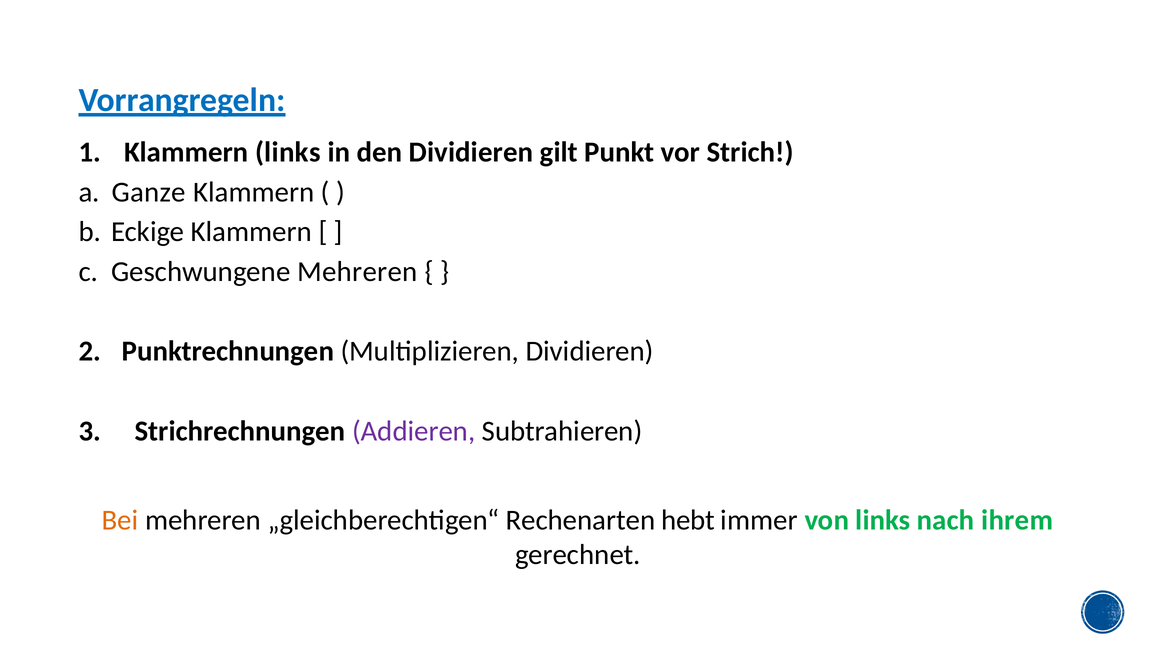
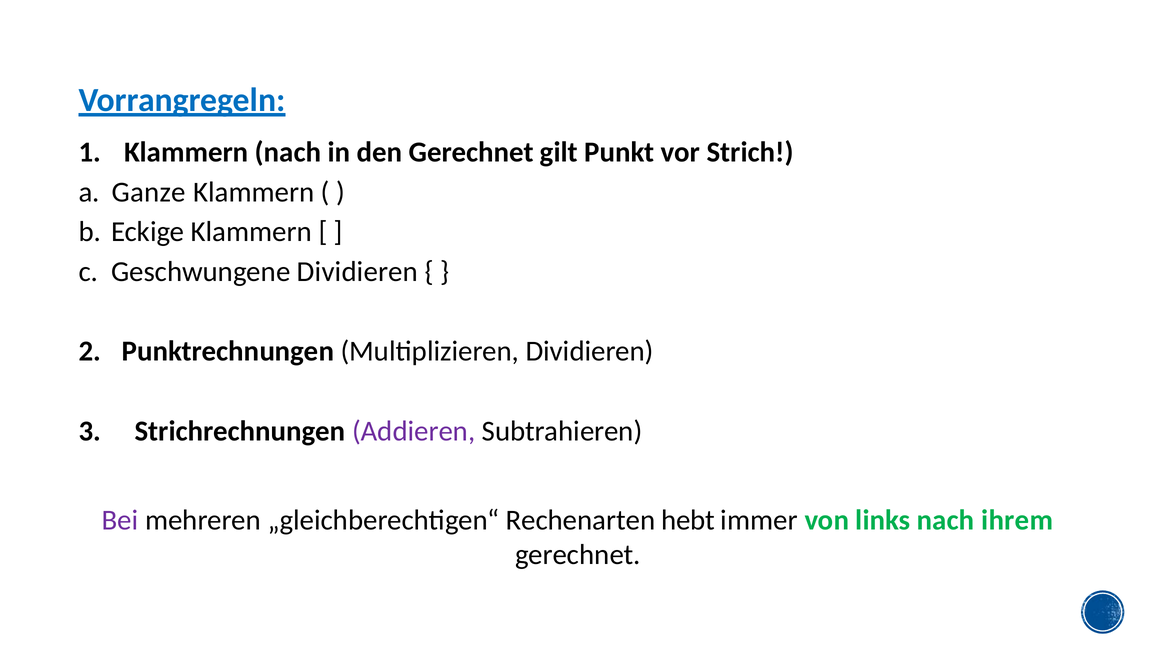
Klammern links: links -> nach
den Dividieren: Dividieren -> Gerechnet
Geschwungene Mehreren: Mehreren -> Dividieren
Bei colour: orange -> purple
